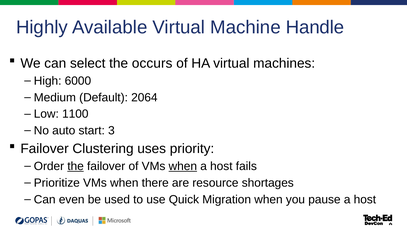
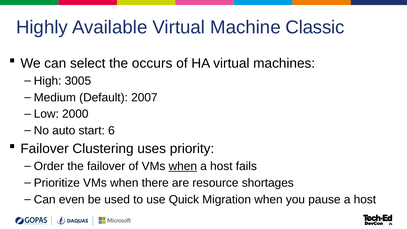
Handle: Handle -> Classic
6000: 6000 -> 3005
2064: 2064 -> 2007
1100: 1100 -> 2000
3: 3 -> 6
the at (76, 166) underline: present -> none
